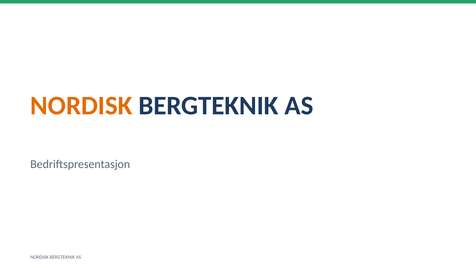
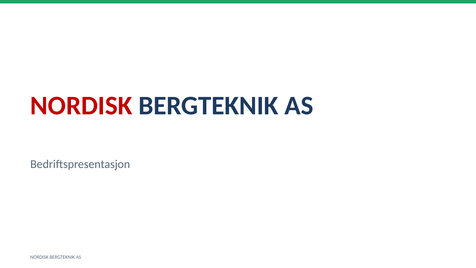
NORDISK at (81, 106) colour: orange -> red
